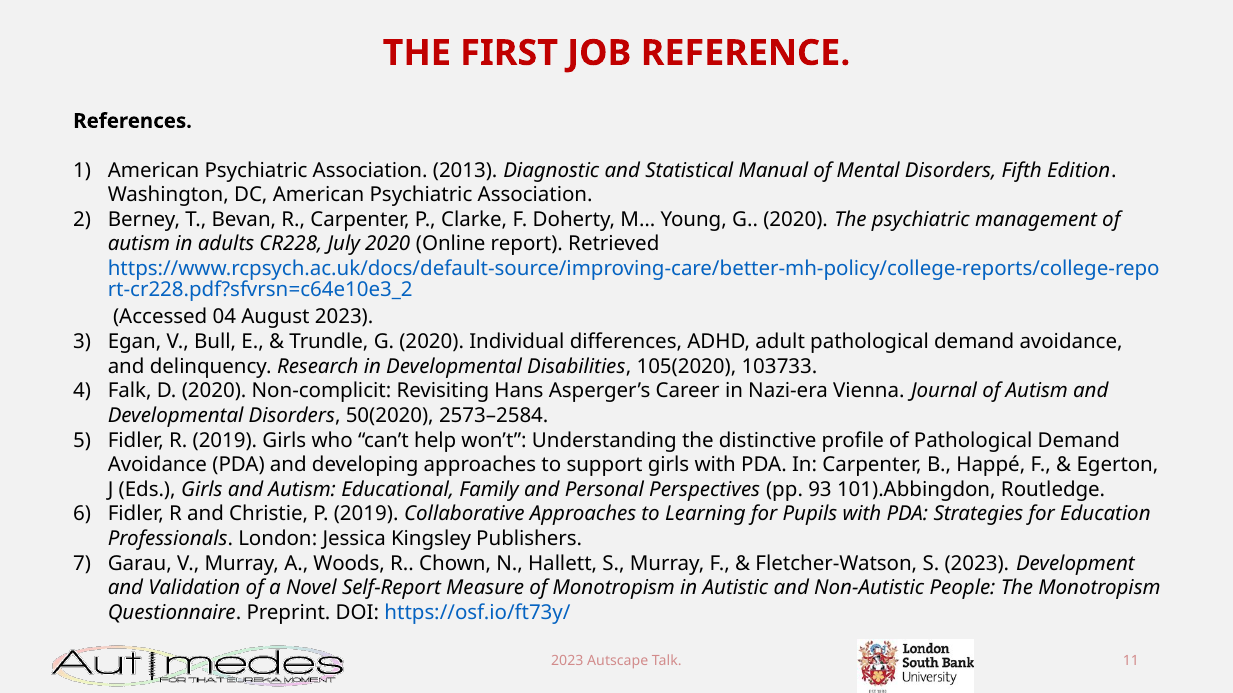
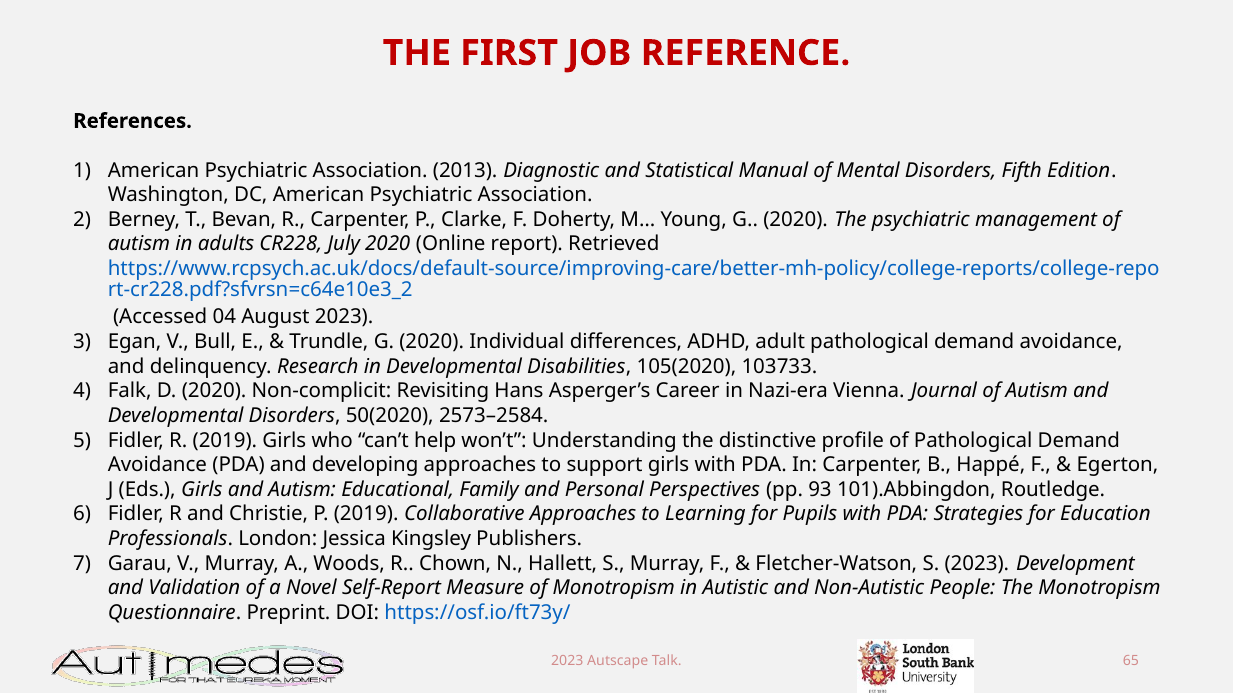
11: 11 -> 65
